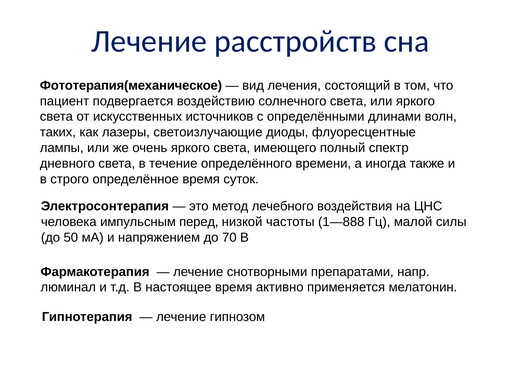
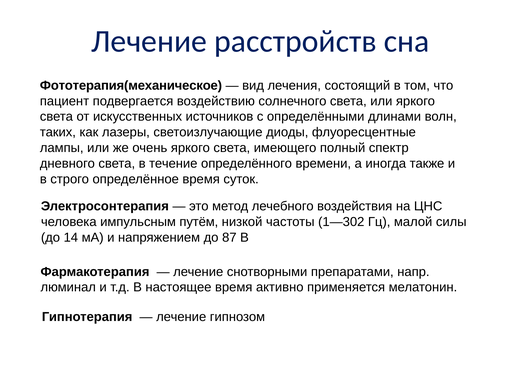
перед: перед -> путём
1—888: 1—888 -> 1—302
50: 50 -> 14
70: 70 -> 87
